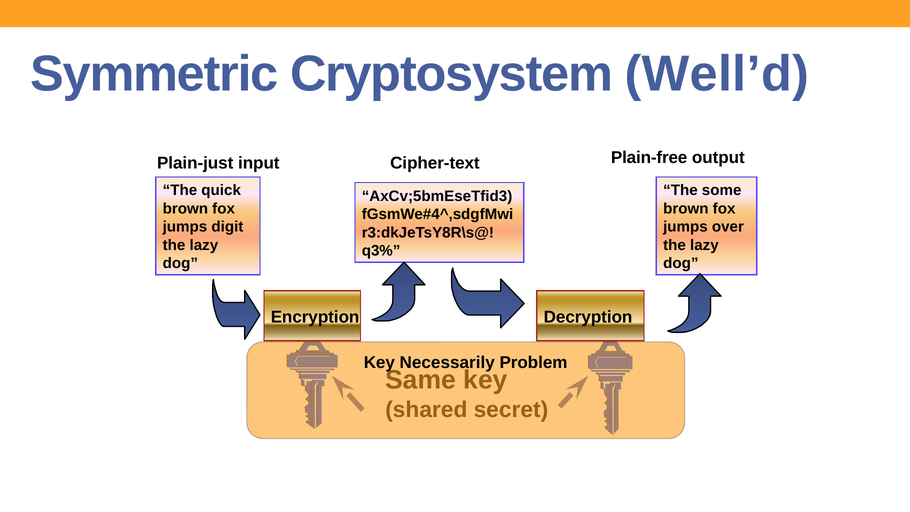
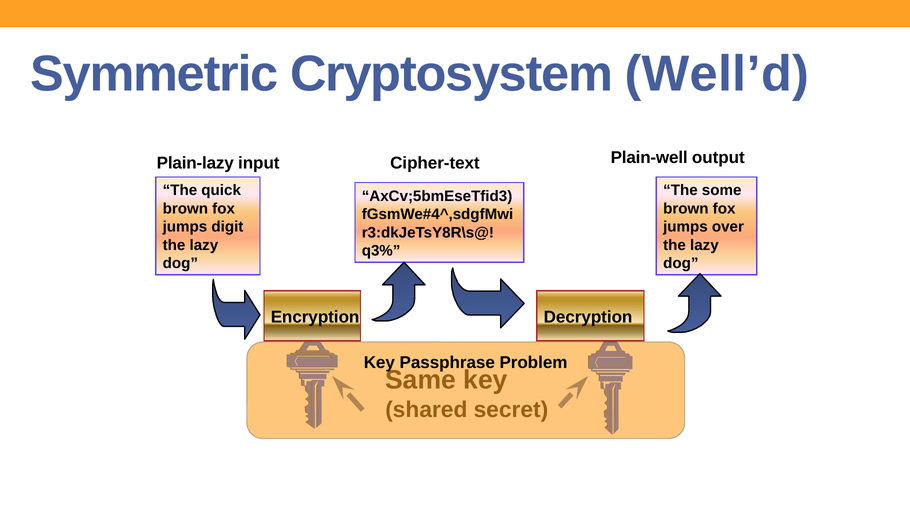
Plain-just: Plain-just -> Plain-lazy
Plain-free: Plain-free -> Plain-well
Necessarily: Necessarily -> Passphrase
